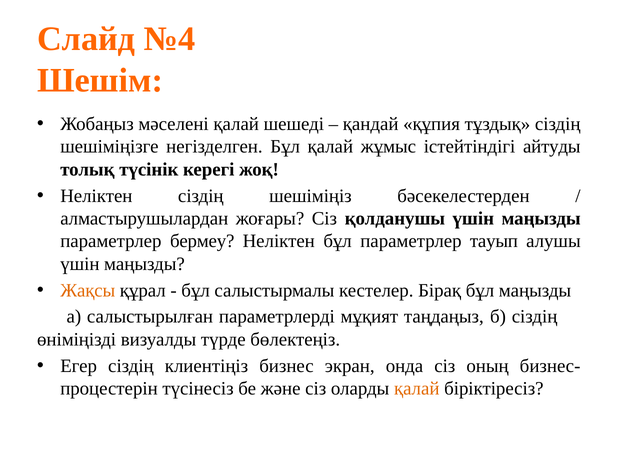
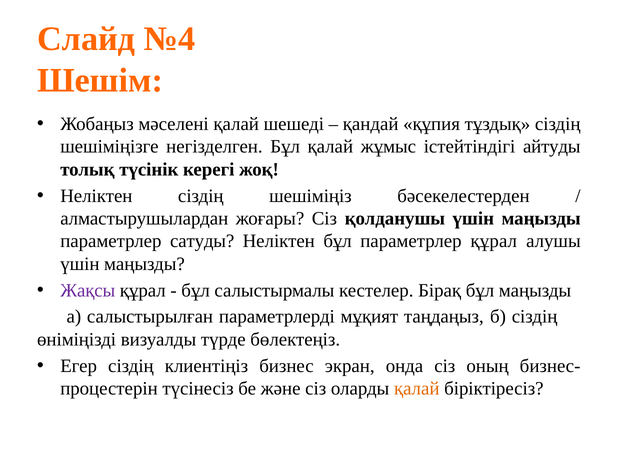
бермеу: бермеу -> сатуды
параметрлер тауып: тауып -> құрал
Жақсы colour: orange -> purple
